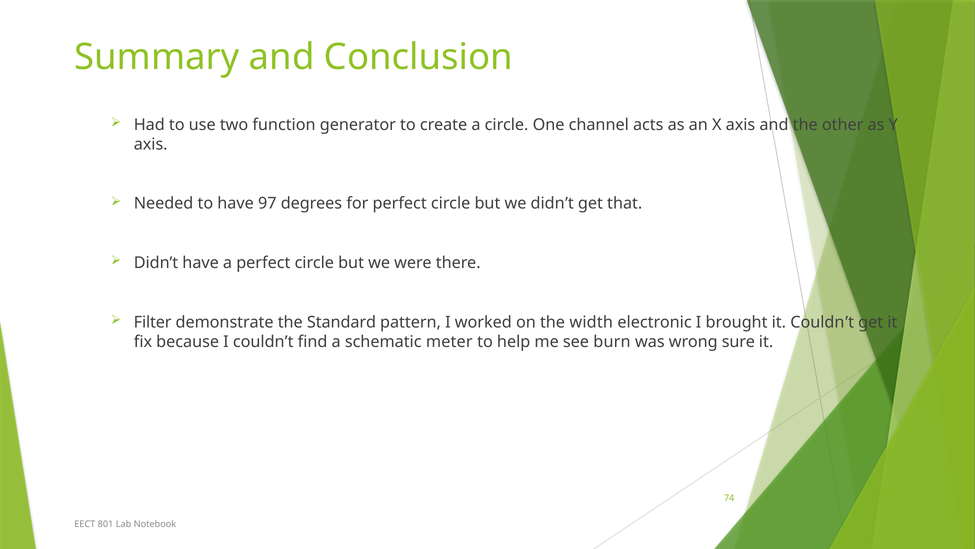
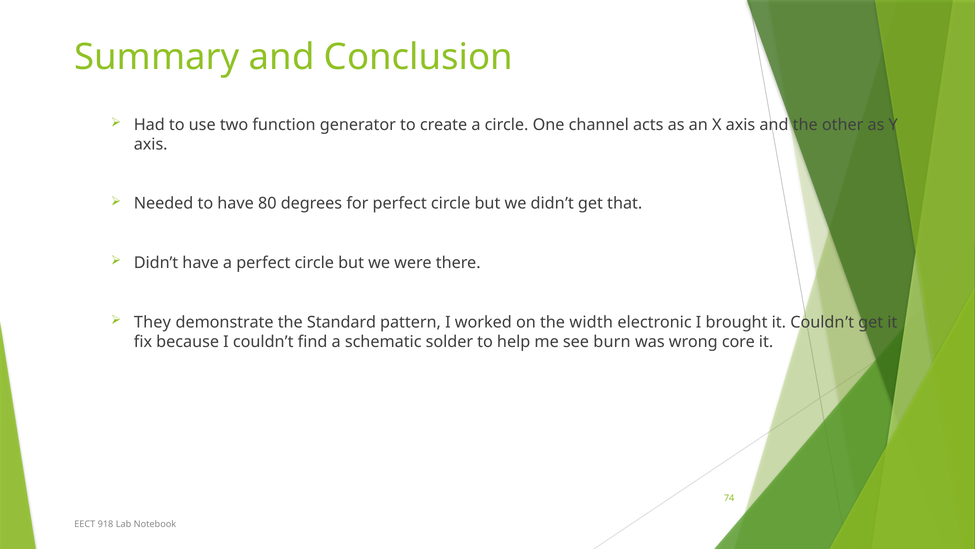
97: 97 -> 80
Filter: Filter -> They
meter: meter -> solder
sure: sure -> core
801: 801 -> 918
